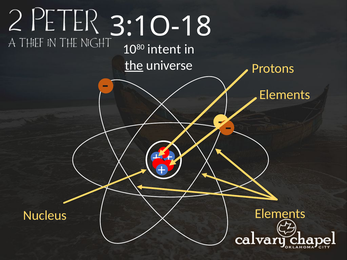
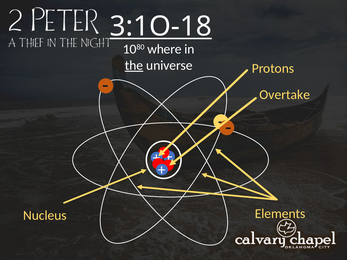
3:1O-18 underline: none -> present
intent: intent -> where
Elements at (285, 95): Elements -> Overtake
